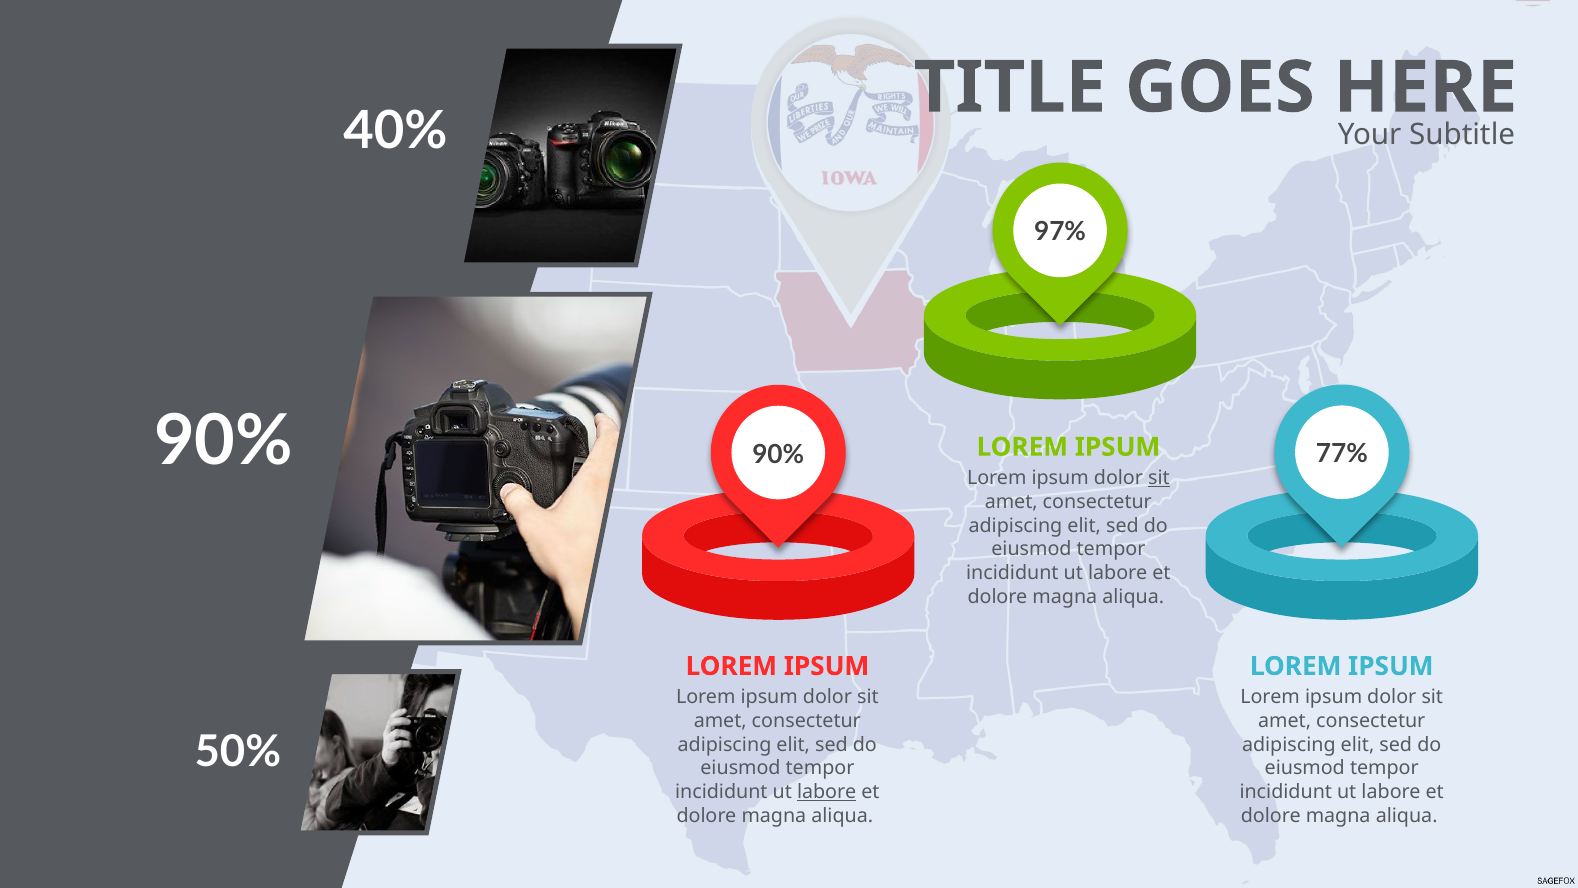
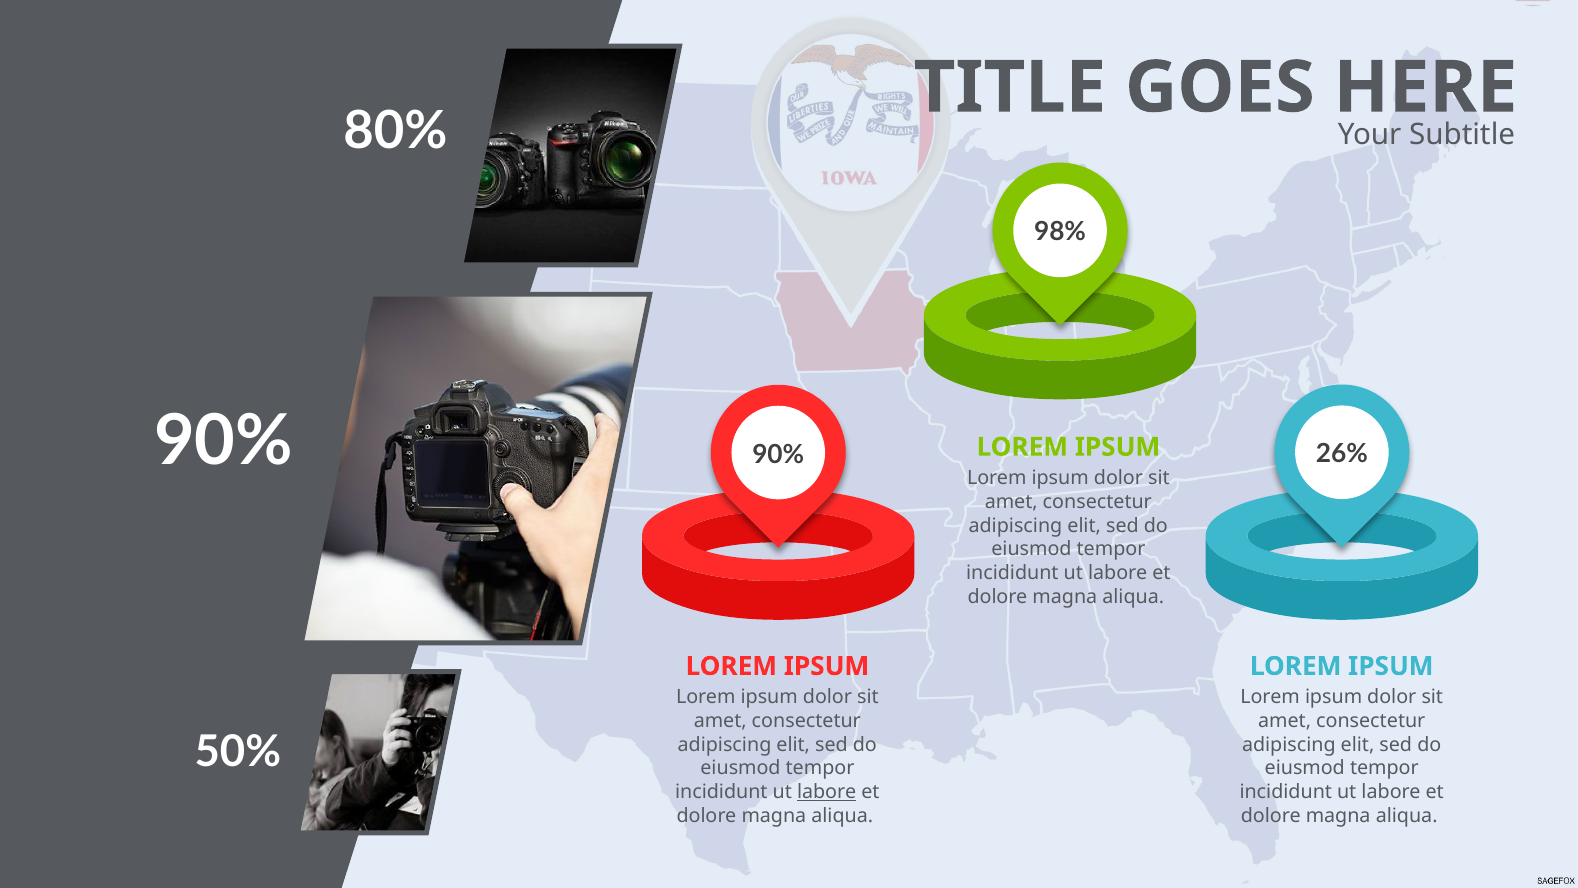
40%: 40% -> 80%
97%: 97% -> 98%
77%: 77% -> 26%
sit at (1159, 478) underline: present -> none
